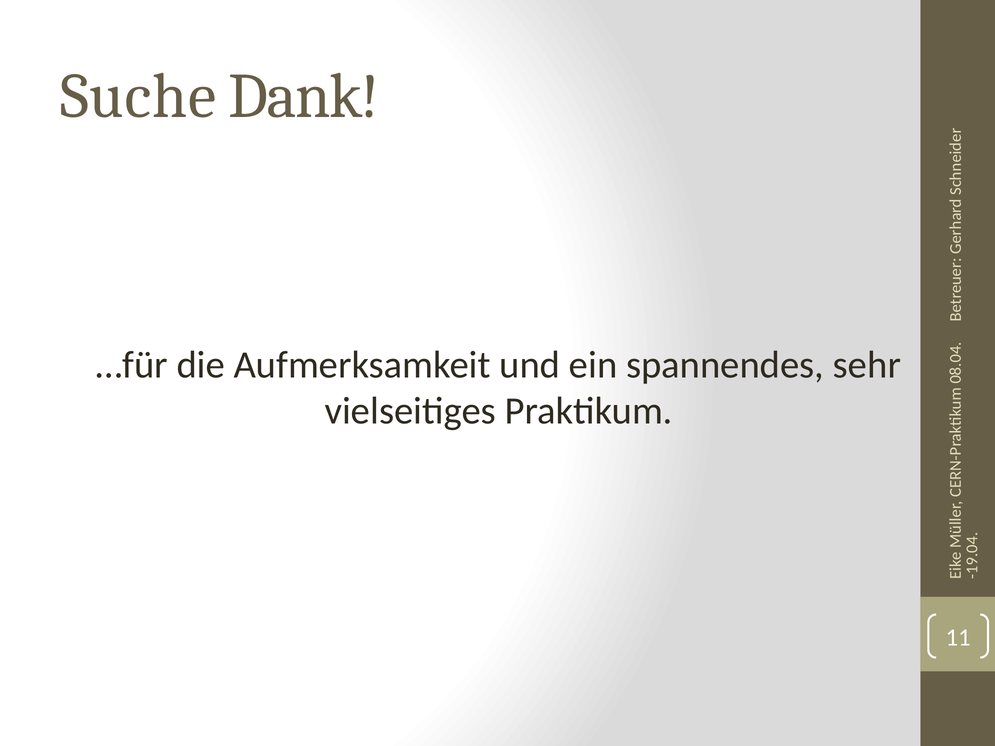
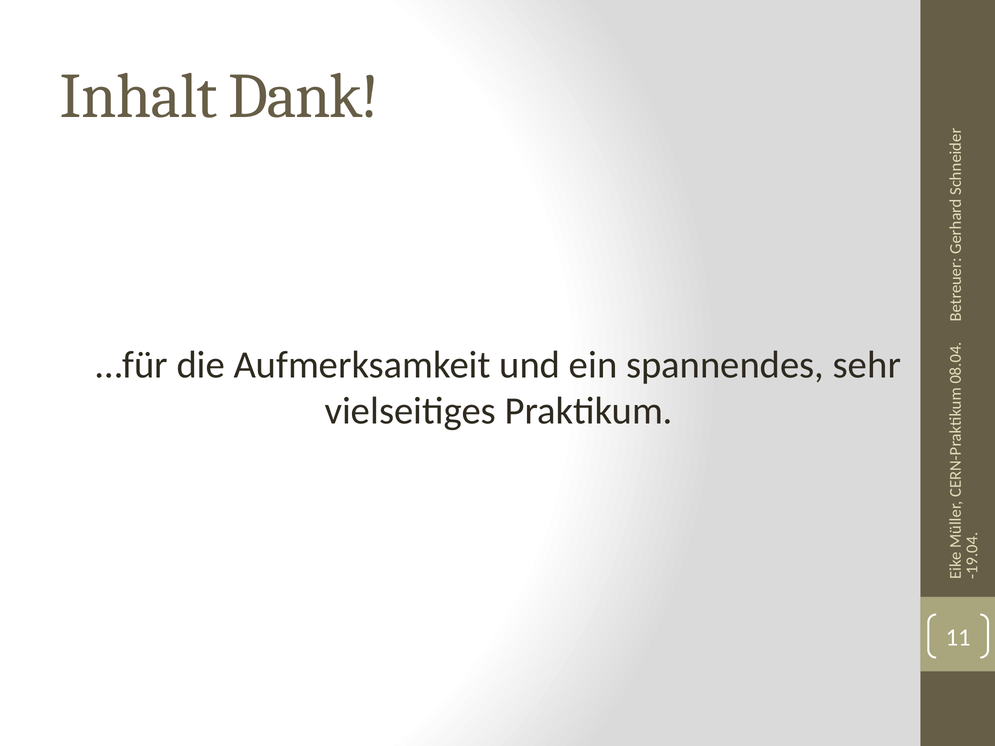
Suche: Suche -> Inhalt
